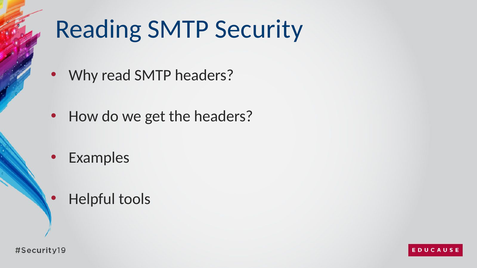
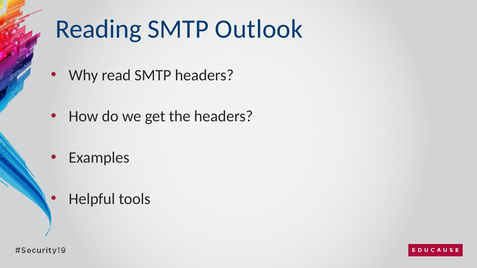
Security: Security -> Outlook
